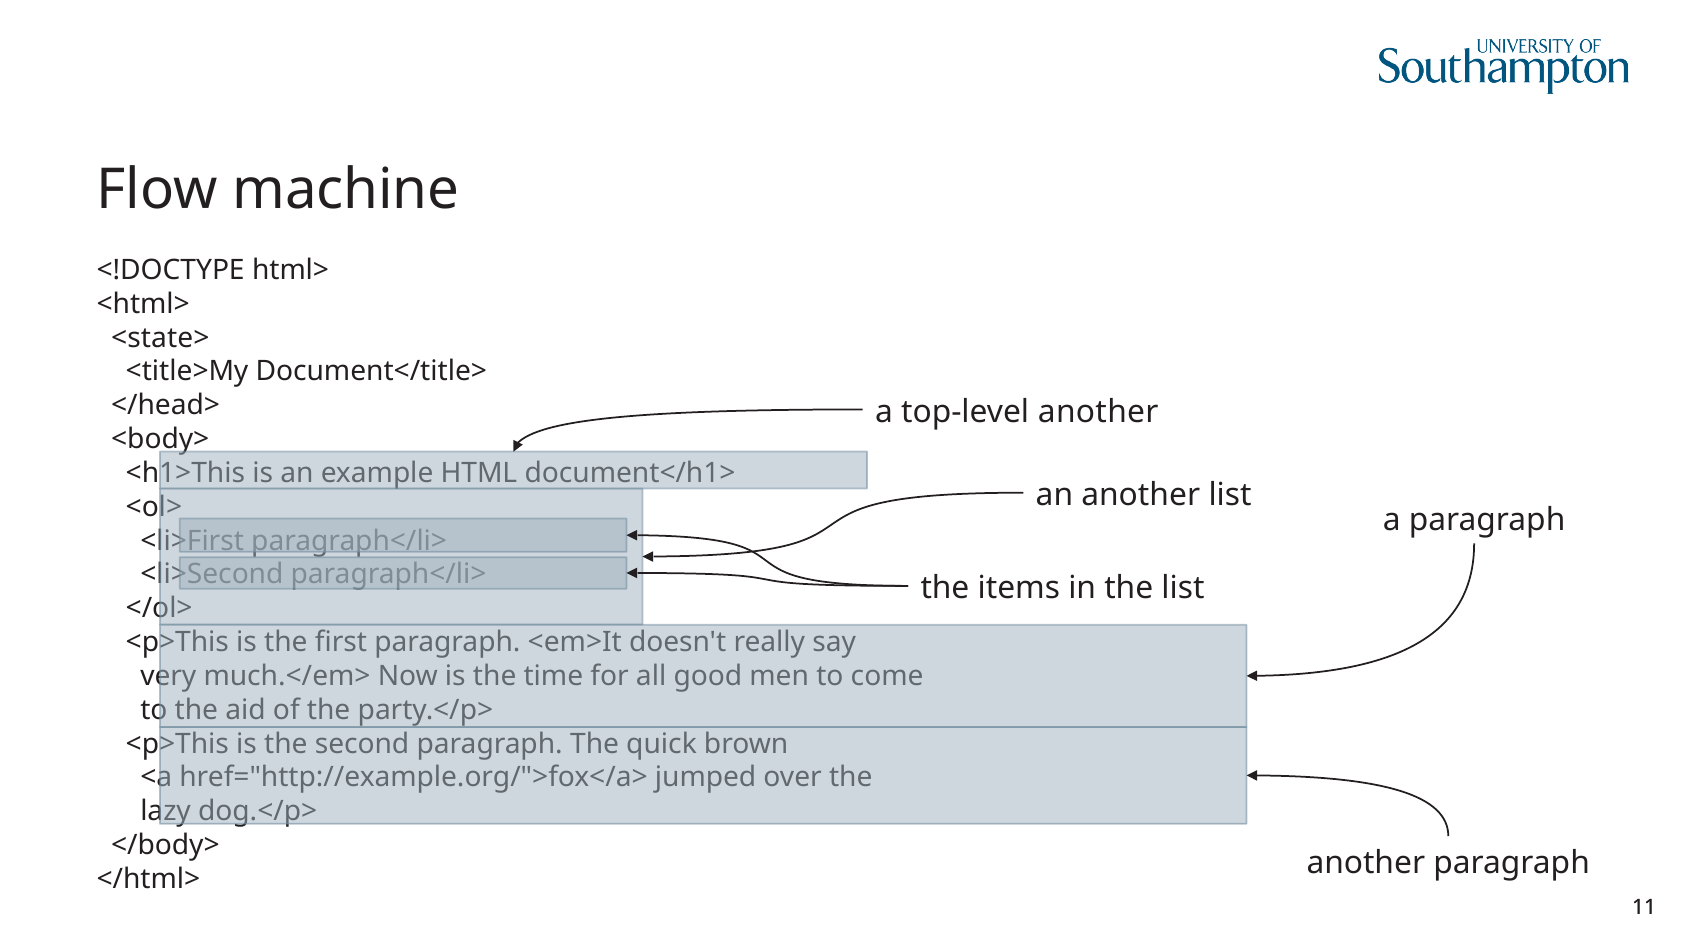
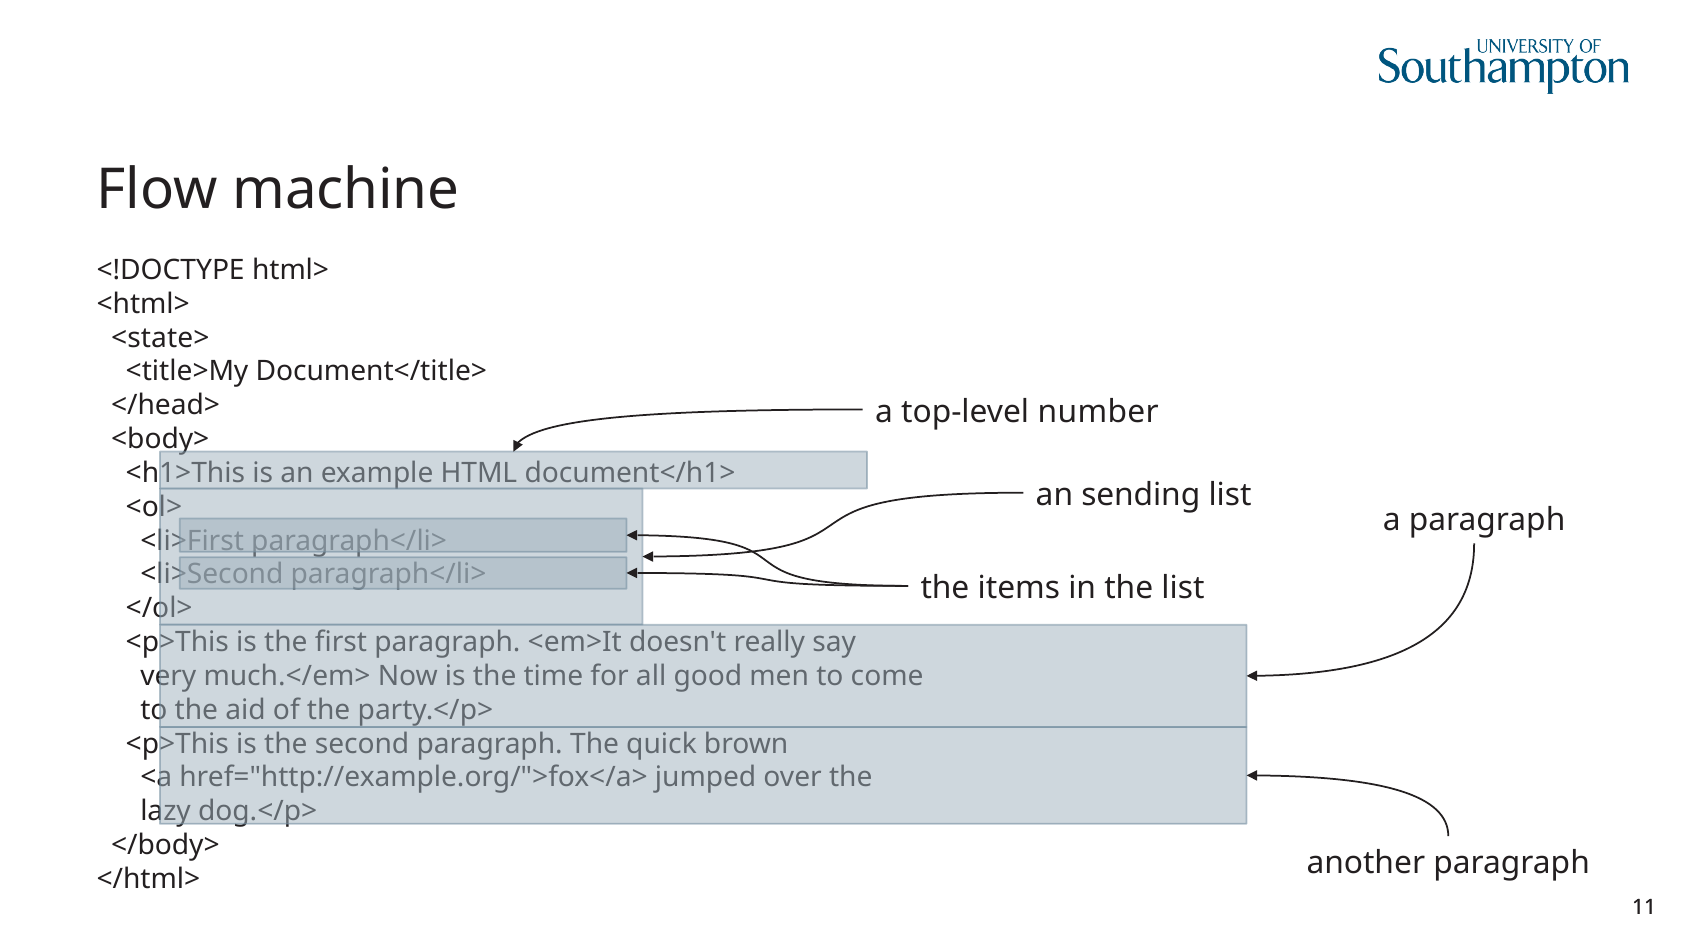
top-level another: another -> number
an another: another -> sending
